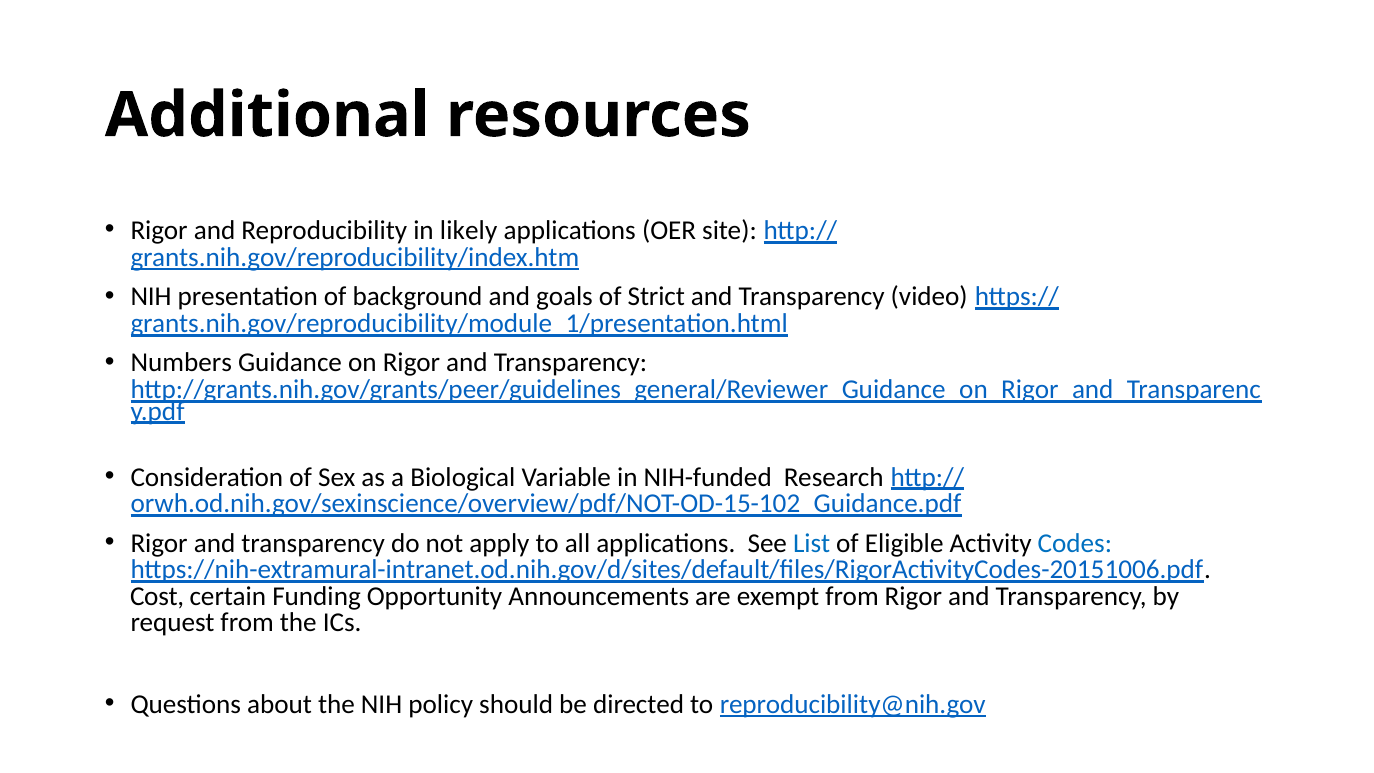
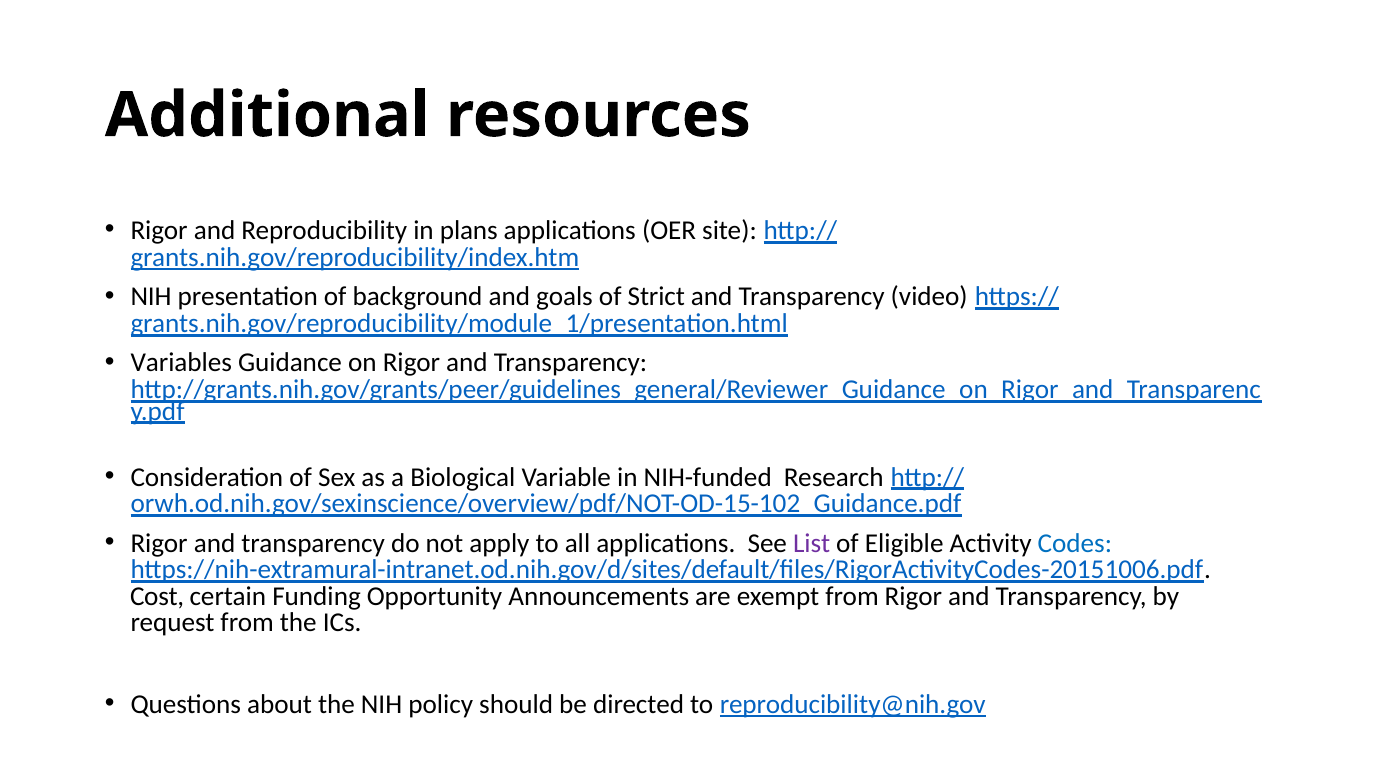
likely: likely -> plans
Numbers: Numbers -> Variables
List colour: blue -> purple
